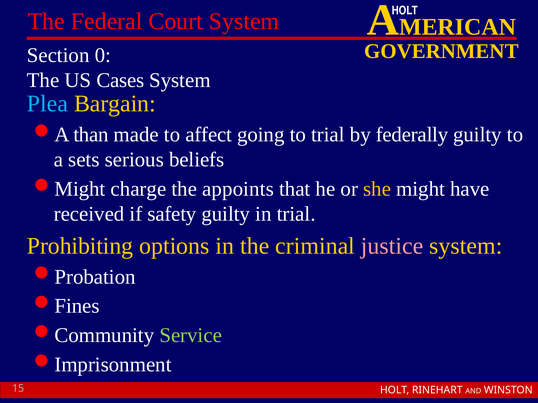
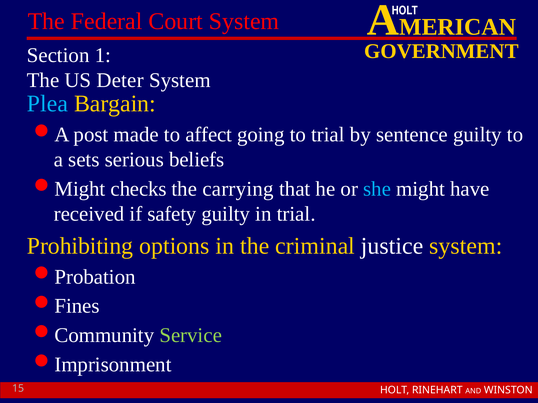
0: 0 -> 1
Cases: Cases -> Deter
than: than -> post
federally: federally -> sentence
charge: charge -> checks
appoints: appoints -> carrying
she colour: yellow -> light blue
justice colour: pink -> white
